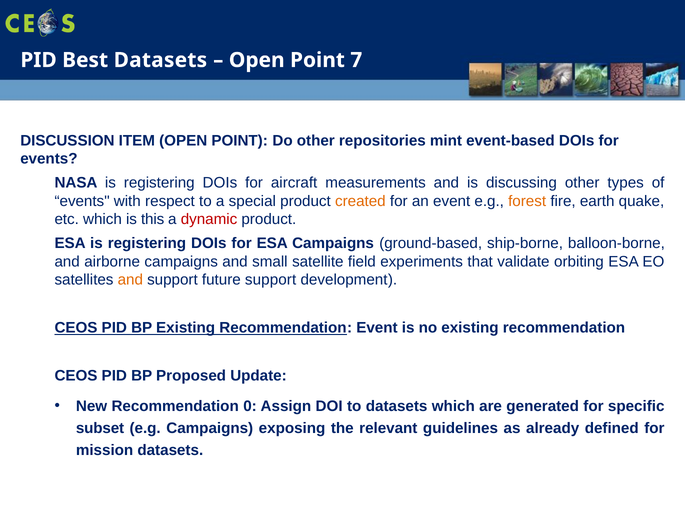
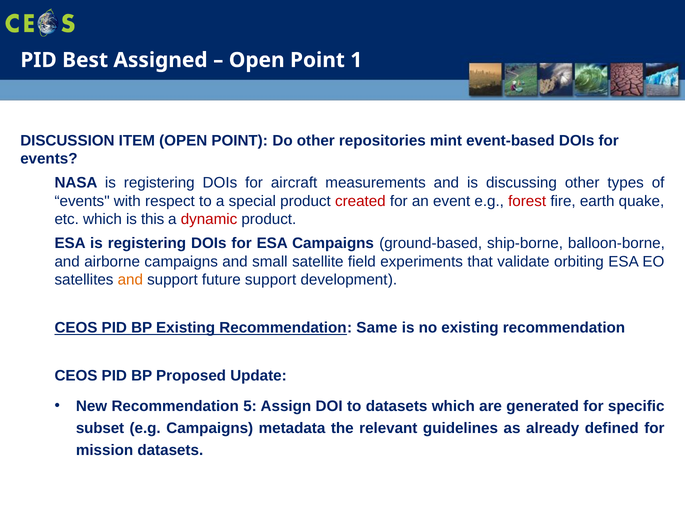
Best Datasets: Datasets -> Assigned
7: 7 -> 1
created colour: orange -> red
forest colour: orange -> red
Recommendation Event: Event -> Same
0: 0 -> 5
exposing: exposing -> metadata
